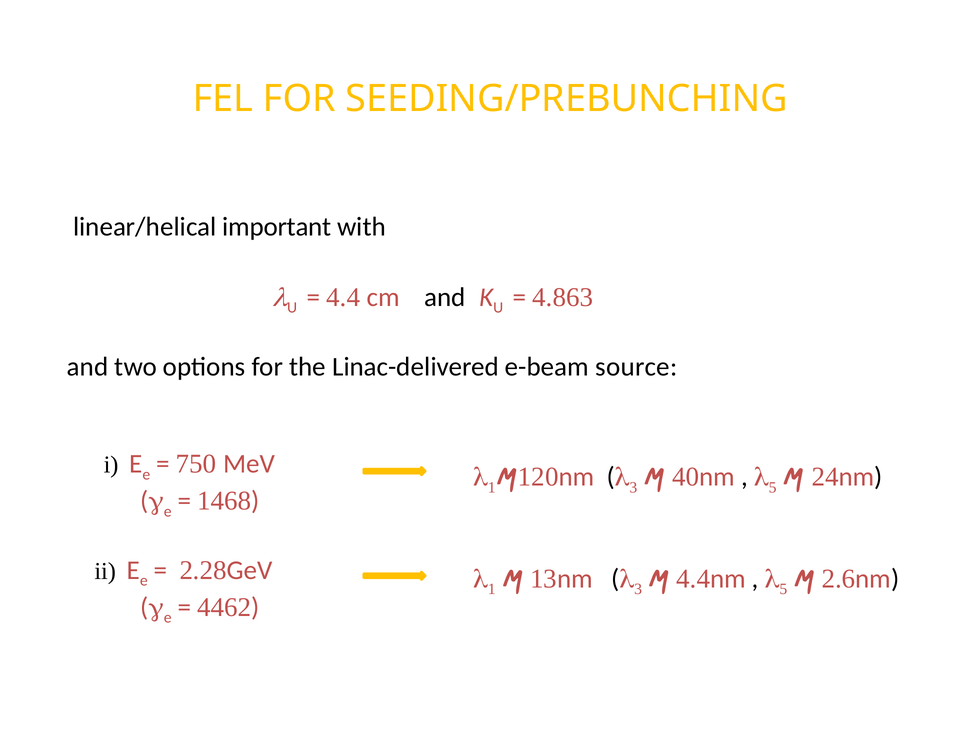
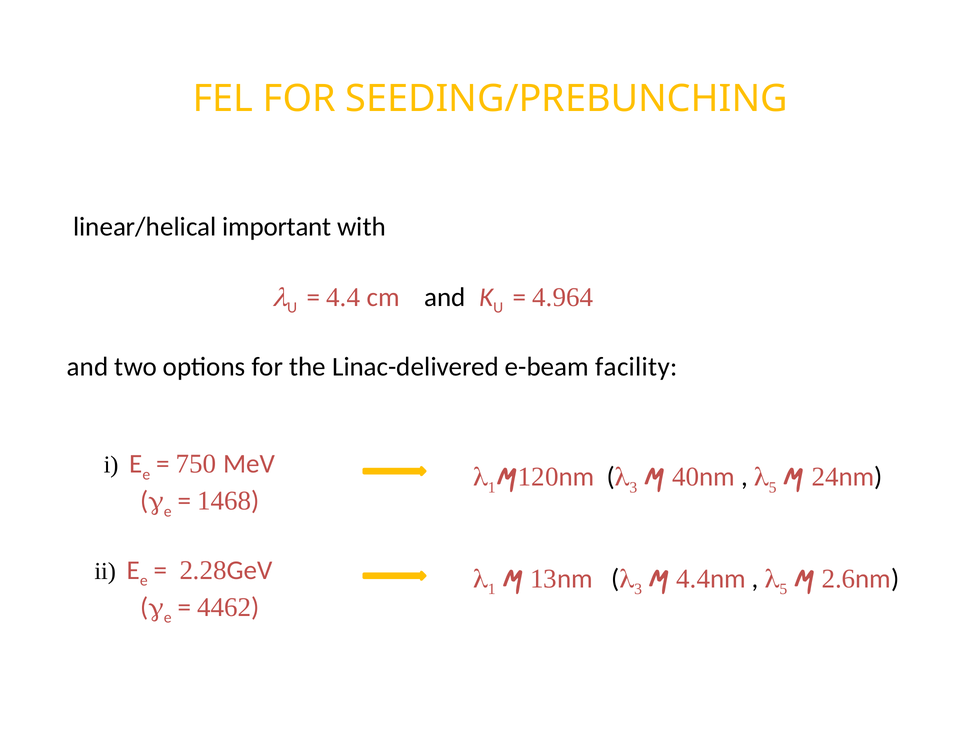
4.863: 4.863 -> 4.964
source: source -> facility
